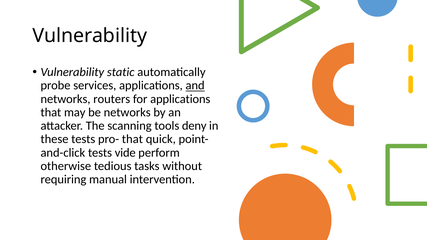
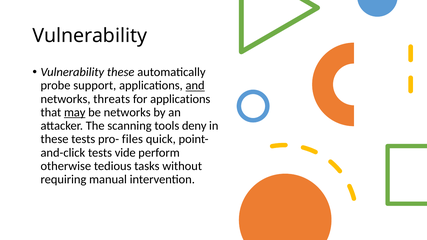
Vulnerability static: static -> these
services: services -> support
routers: routers -> threats
may underline: none -> present
pro- that: that -> files
